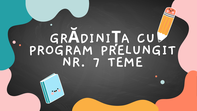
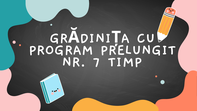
TEME: TEME -> TIMP
